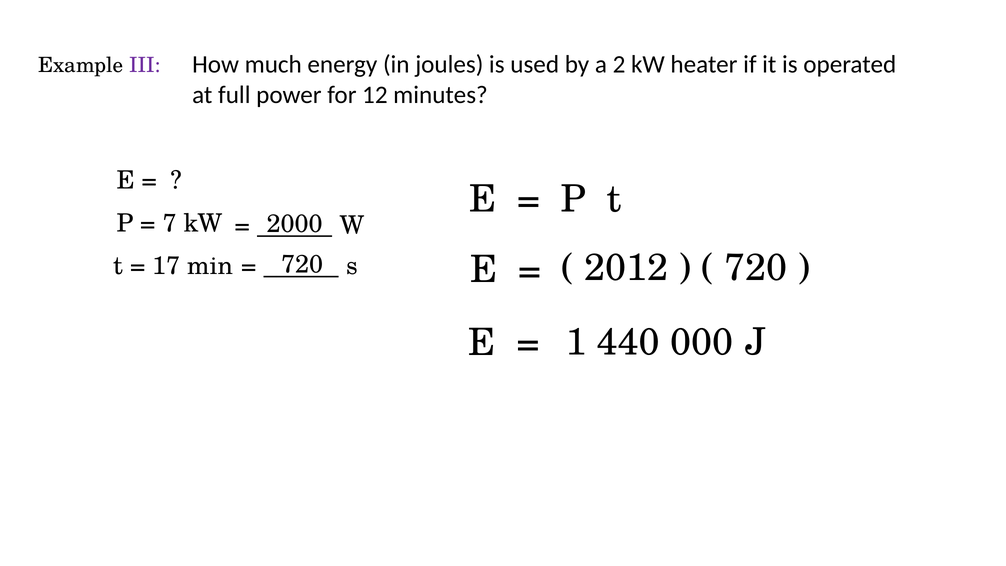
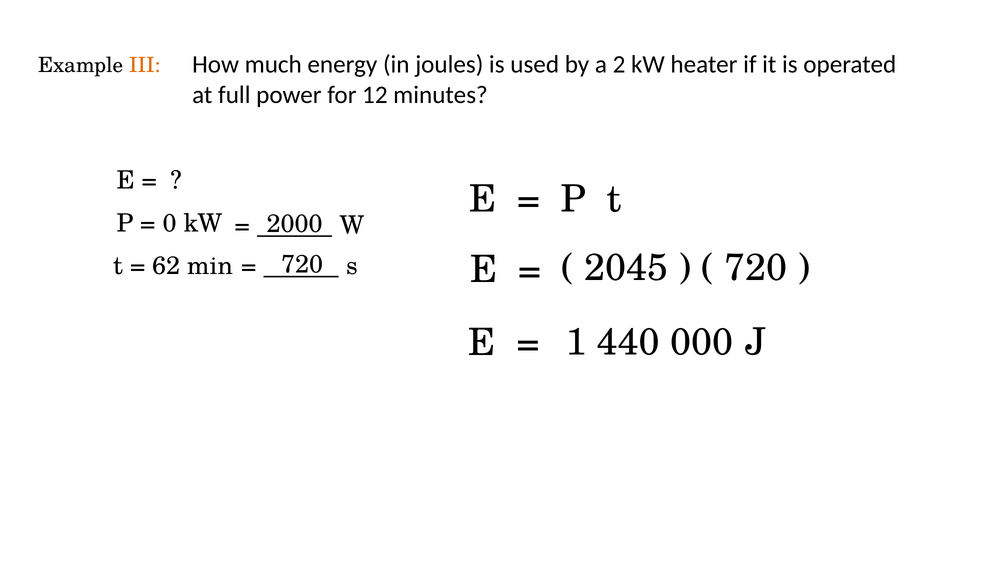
III colour: purple -> orange
7: 7 -> 0
17: 17 -> 62
2012: 2012 -> 2045
